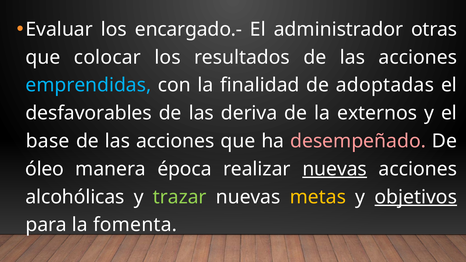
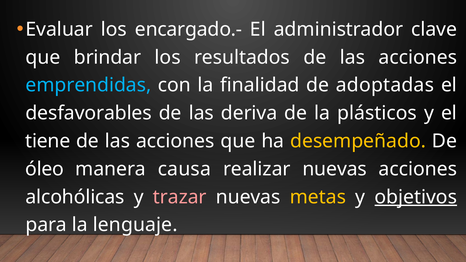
otras: otras -> clave
colocar: colocar -> brindar
externos: externos -> plásticos
base: base -> tiene
desempeñado colour: pink -> yellow
época: época -> causa
nuevas at (335, 169) underline: present -> none
trazar colour: light green -> pink
fomenta: fomenta -> lenguaje
